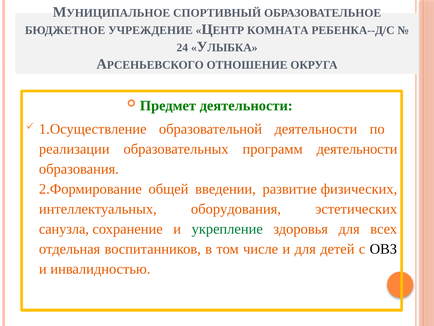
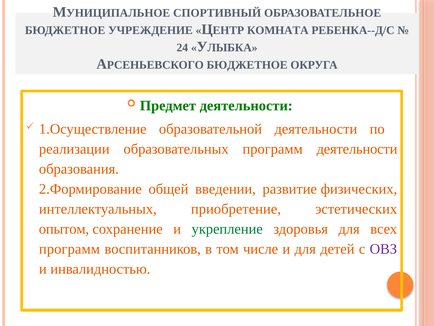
ОТНОШЕНИЕ at (247, 65): ОТНОШЕНИЕ -> БЮДЖЕТНОЕ
оборудования: оборудования -> приобретение
санузла: санузла -> опытом
отдельная at (70, 249): отдельная -> программ
ОВЗ colour: black -> purple
